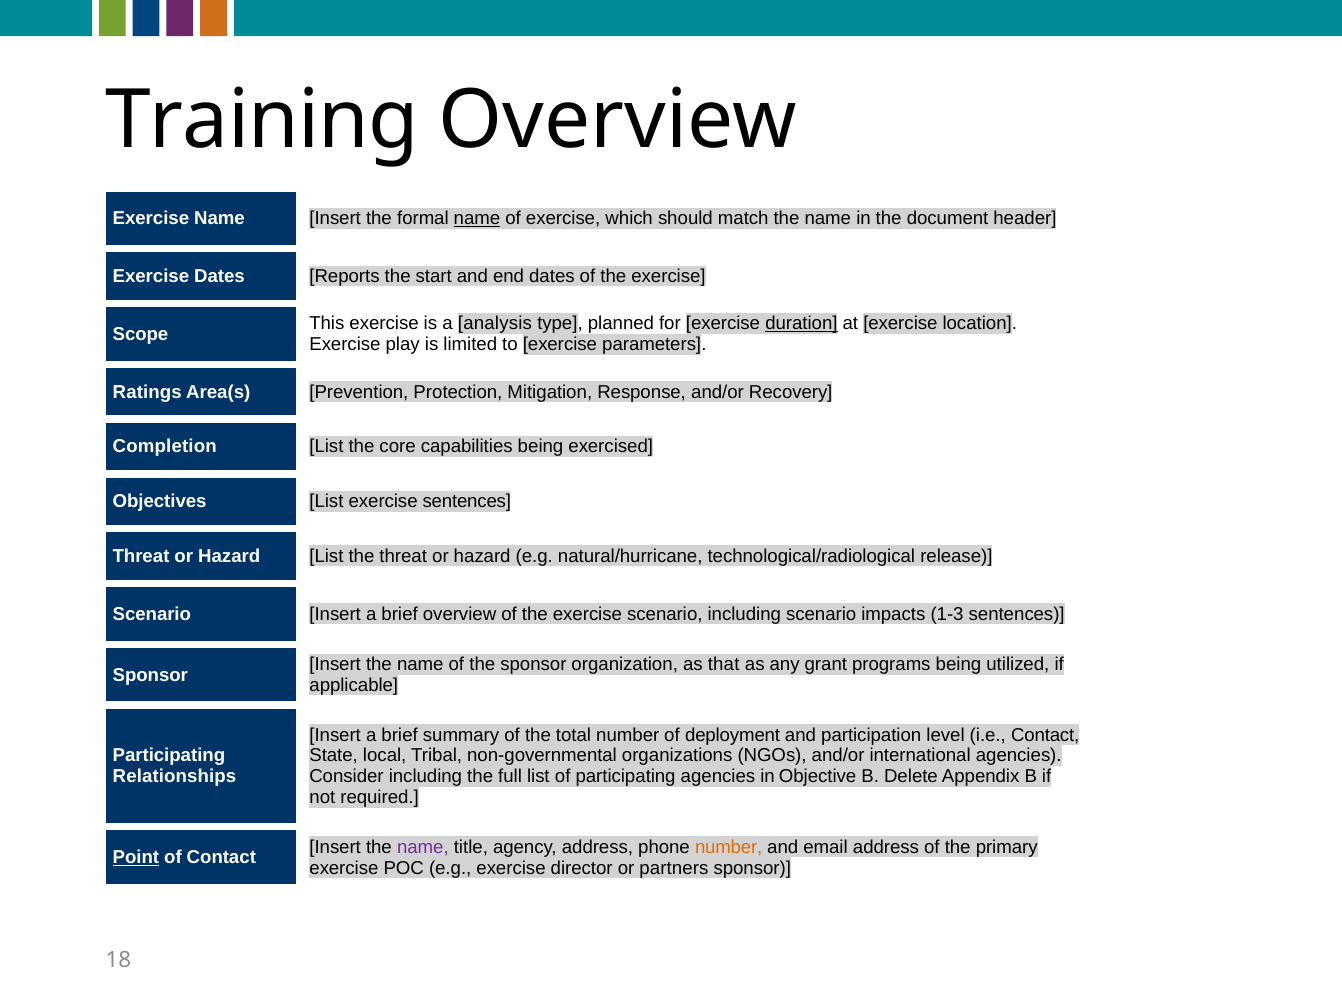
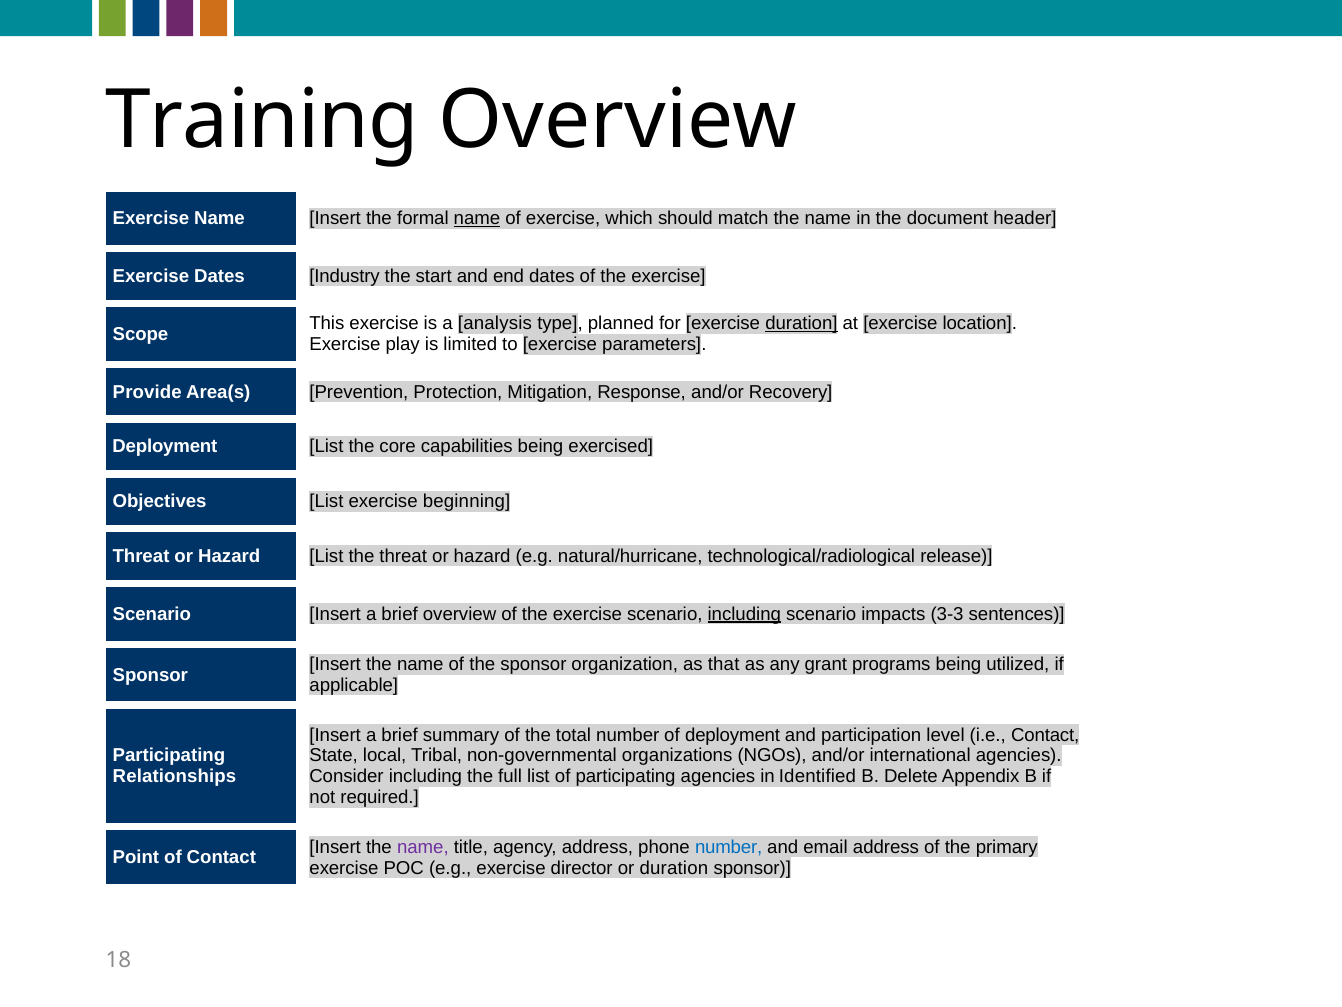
Reports: Reports -> Industry
Ratings: Ratings -> Provide
Completion at (165, 446): Completion -> Deployment
exercise sentences: sentences -> beginning
including at (744, 614) underline: none -> present
1-3: 1-3 -> 3-3
Objective: Objective -> Identified
number at (729, 847) colour: orange -> blue
Point underline: present -> none
or partners: partners -> duration
